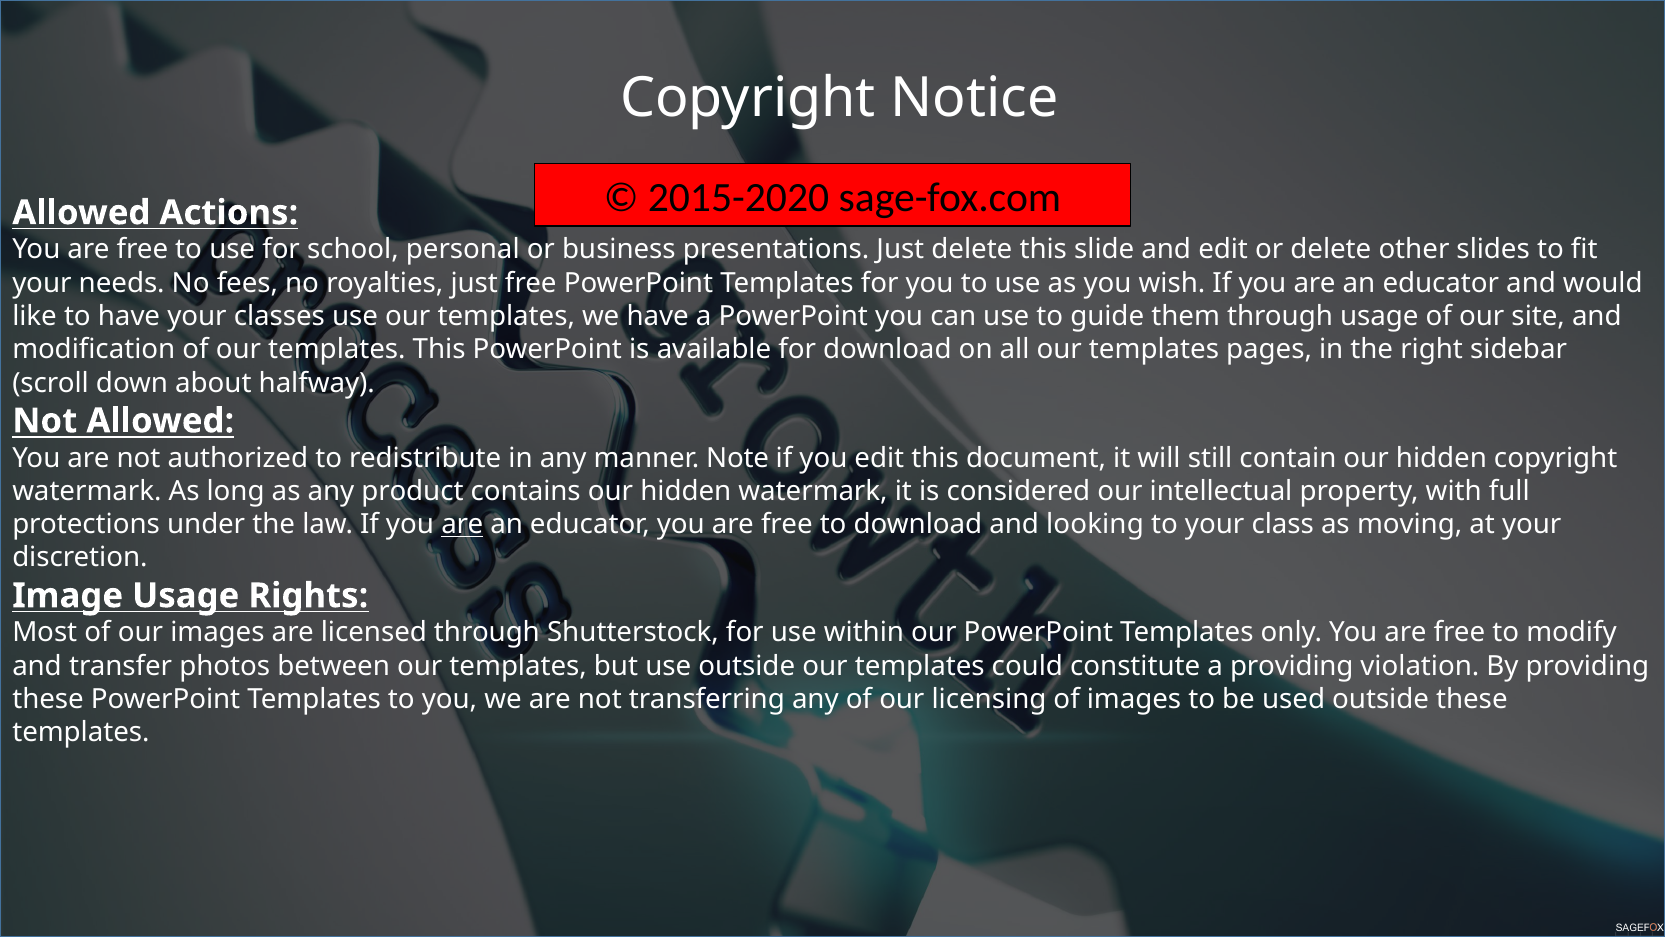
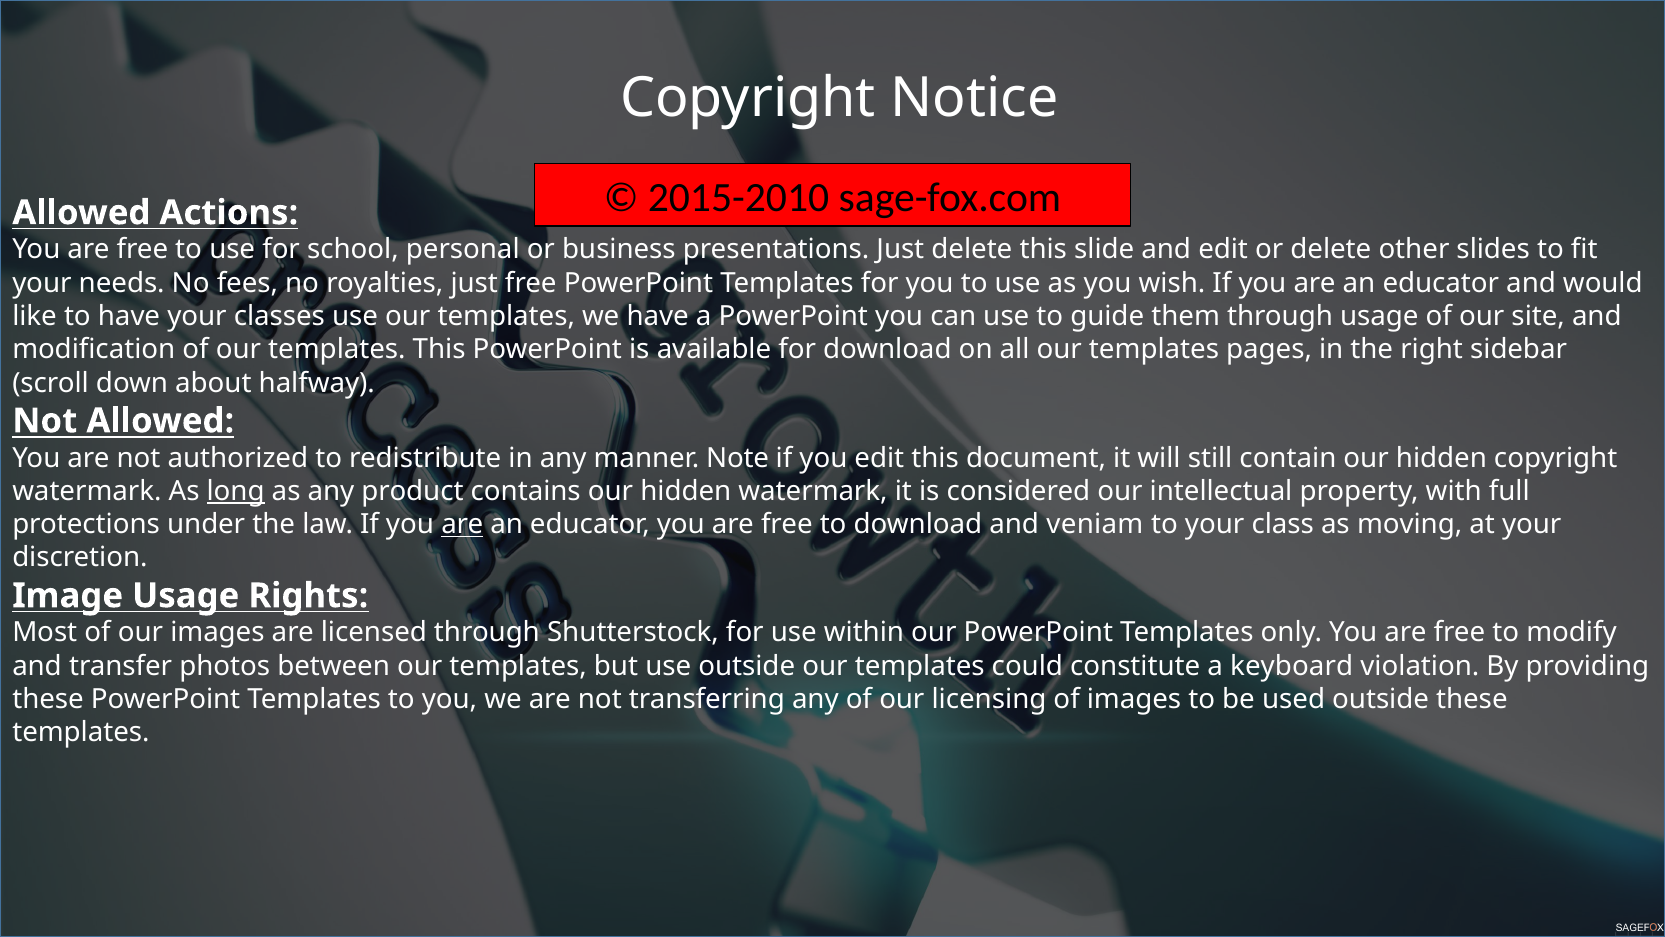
2015-2020: 2015-2020 -> 2015-2010
long underline: none -> present
looking: looking -> veniam
a providing: providing -> keyboard
